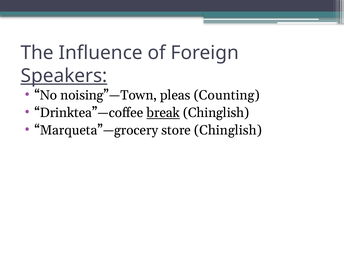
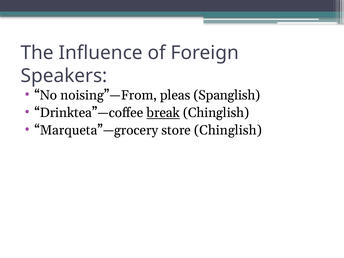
Speakers underline: present -> none
noising”—Town: noising”—Town -> noising”—From
Counting: Counting -> Spanglish
